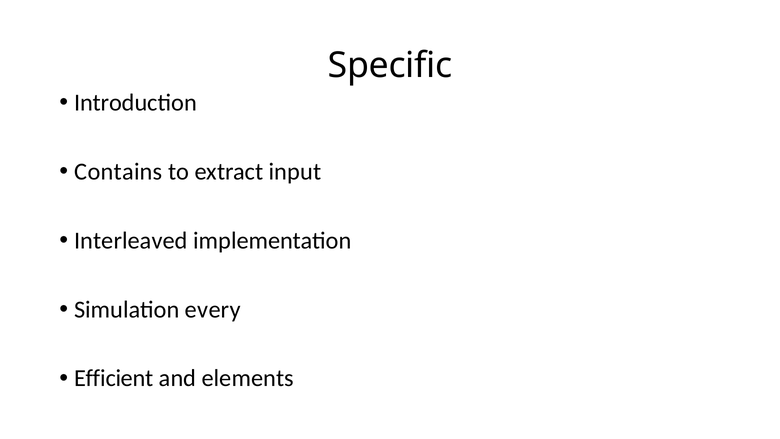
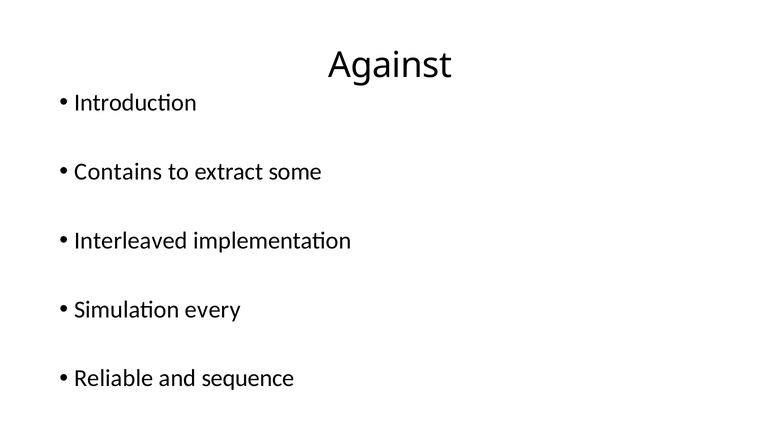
Specific: Specific -> Against
input: input -> some
Efficient: Efficient -> Reliable
elements: elements -> sequence
